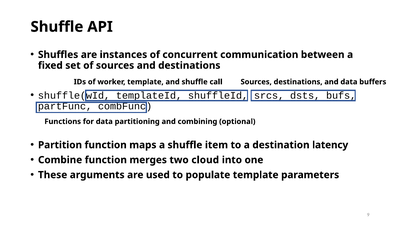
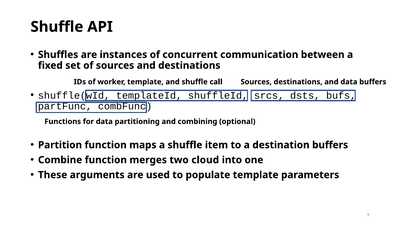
destination latency: latency -> buffers
